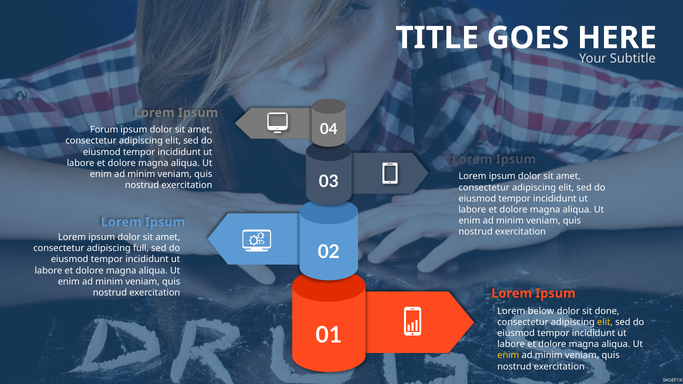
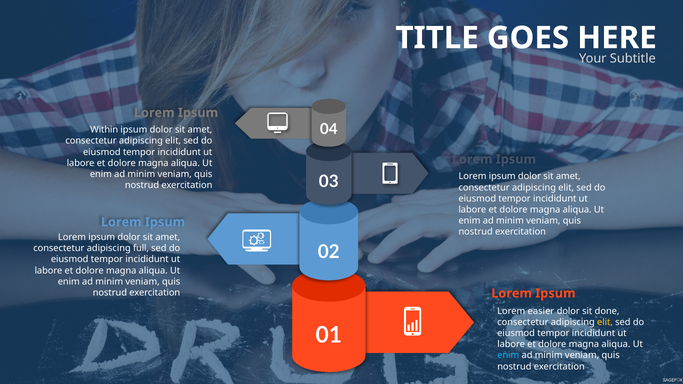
Forum: Forum -> Within
below: below -> easier
enim at (508, 356) colour: yellow -> light blue
